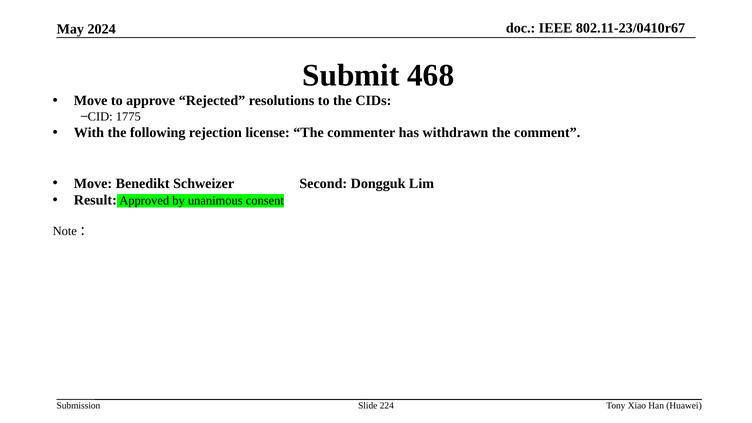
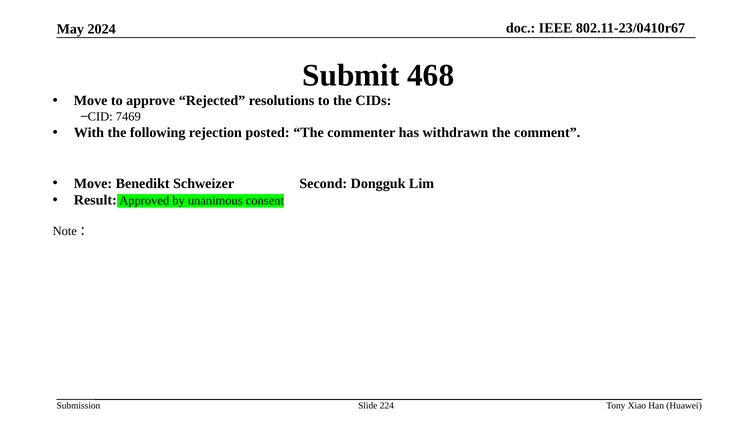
1775: 1775 -> 7469
license: license -> posted
